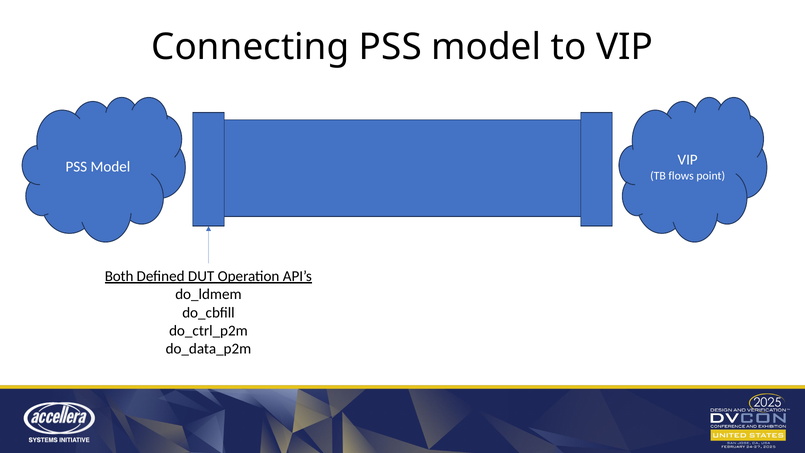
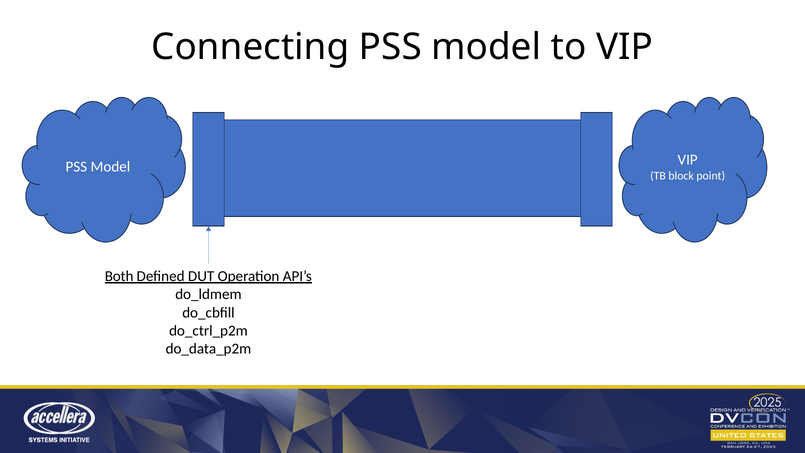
flows: flows -> block
